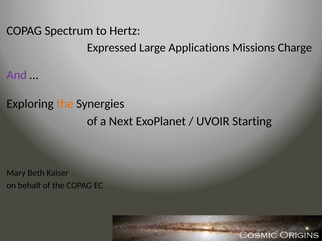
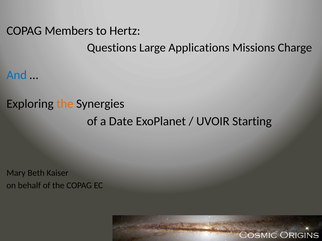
Spectrum: Spectrum -> Members
Expressed: Expressed -> Questions
And colour: purple -> blue
Next: Next -> Date
